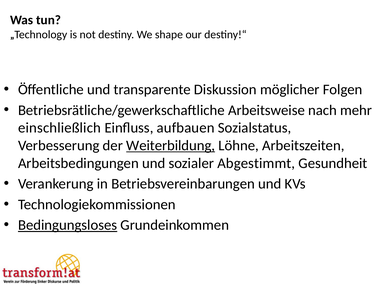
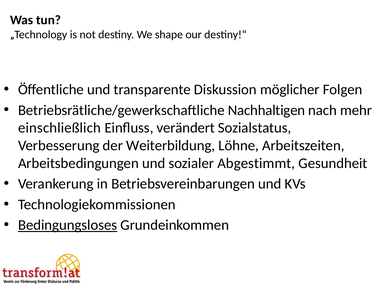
Arbeitsweise: Arbeitsweise -> Nachhaltigen
aufbauen: aufbauen -> verändert
Weiterbildung underline: present -> none
